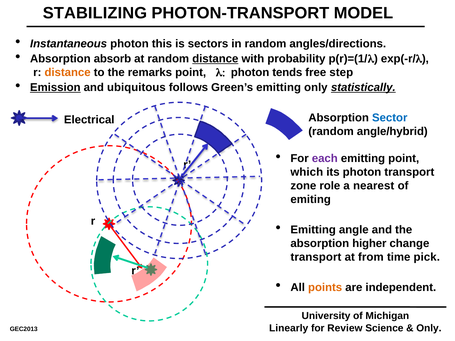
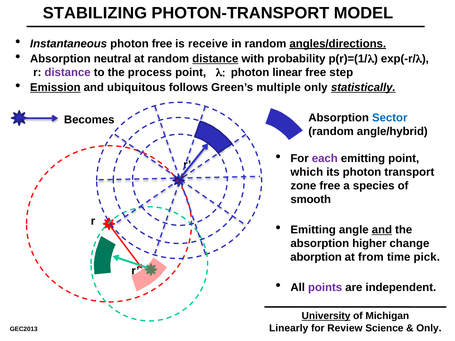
photon this: this -> free
sectors: sectors -> receive
angles/directions underline: none -> present
absorb: absorb -> neutral
distance at (68, 72) colour: orange -> purple
remarks: remarks -> process
tends: tends -> linear
Green’s emitting: emitting -> multiple
Electrical: Electrical -> Becomes
zone role: role -> free
nearest: nearest -> species
emiting: emiting -> smooth
and at (382, 230) underline: none -> present
transport at (316, 257): transport -> aborption
points colour: orange -> purple
University underline: none -> present
